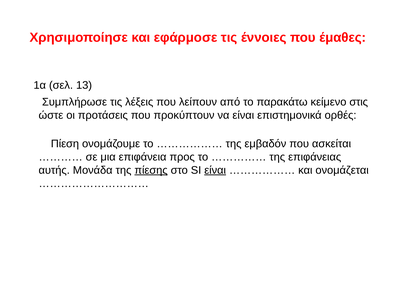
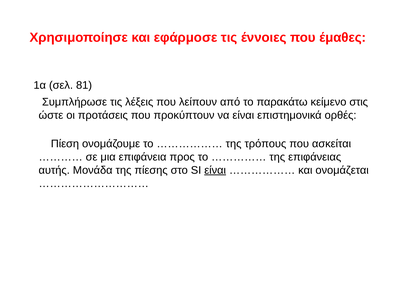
13: 13 -> 81
εμβαδόν: εμβαδόν -> τρόπους
πίεσης underline: present -> none
